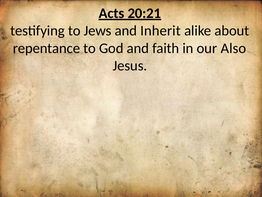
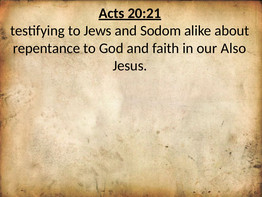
Inherit: Inherit -> Sodom
